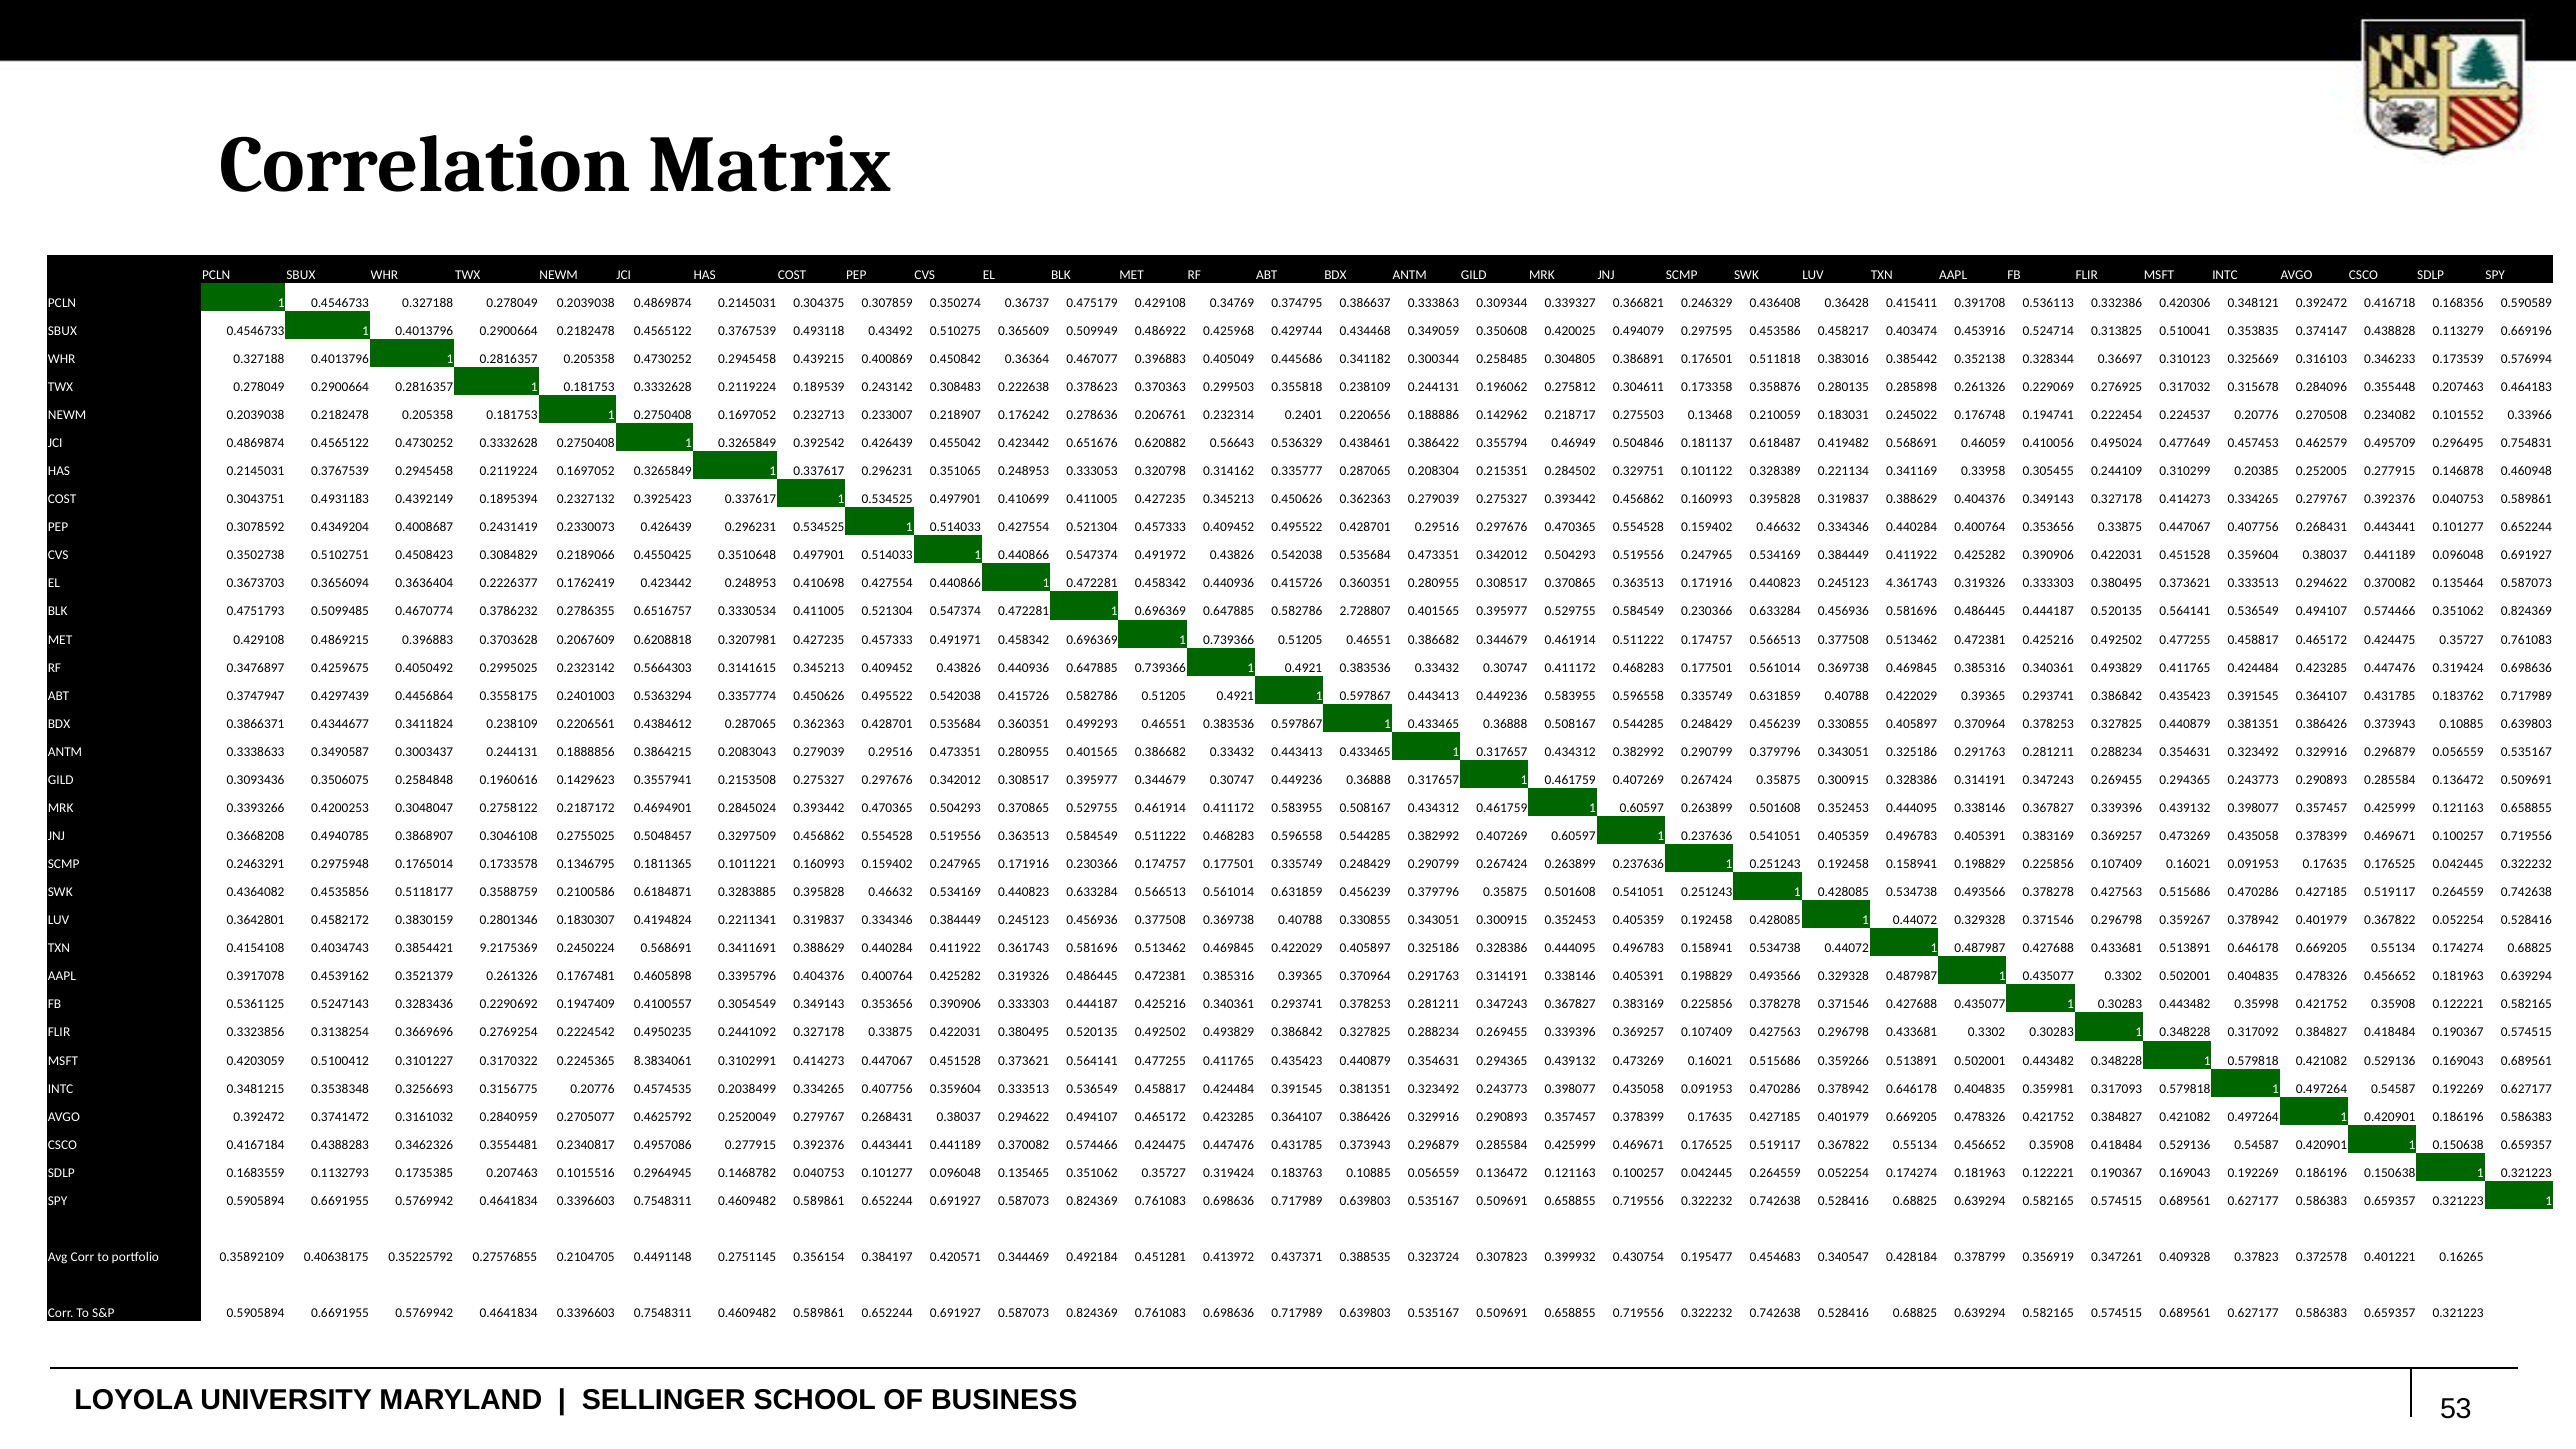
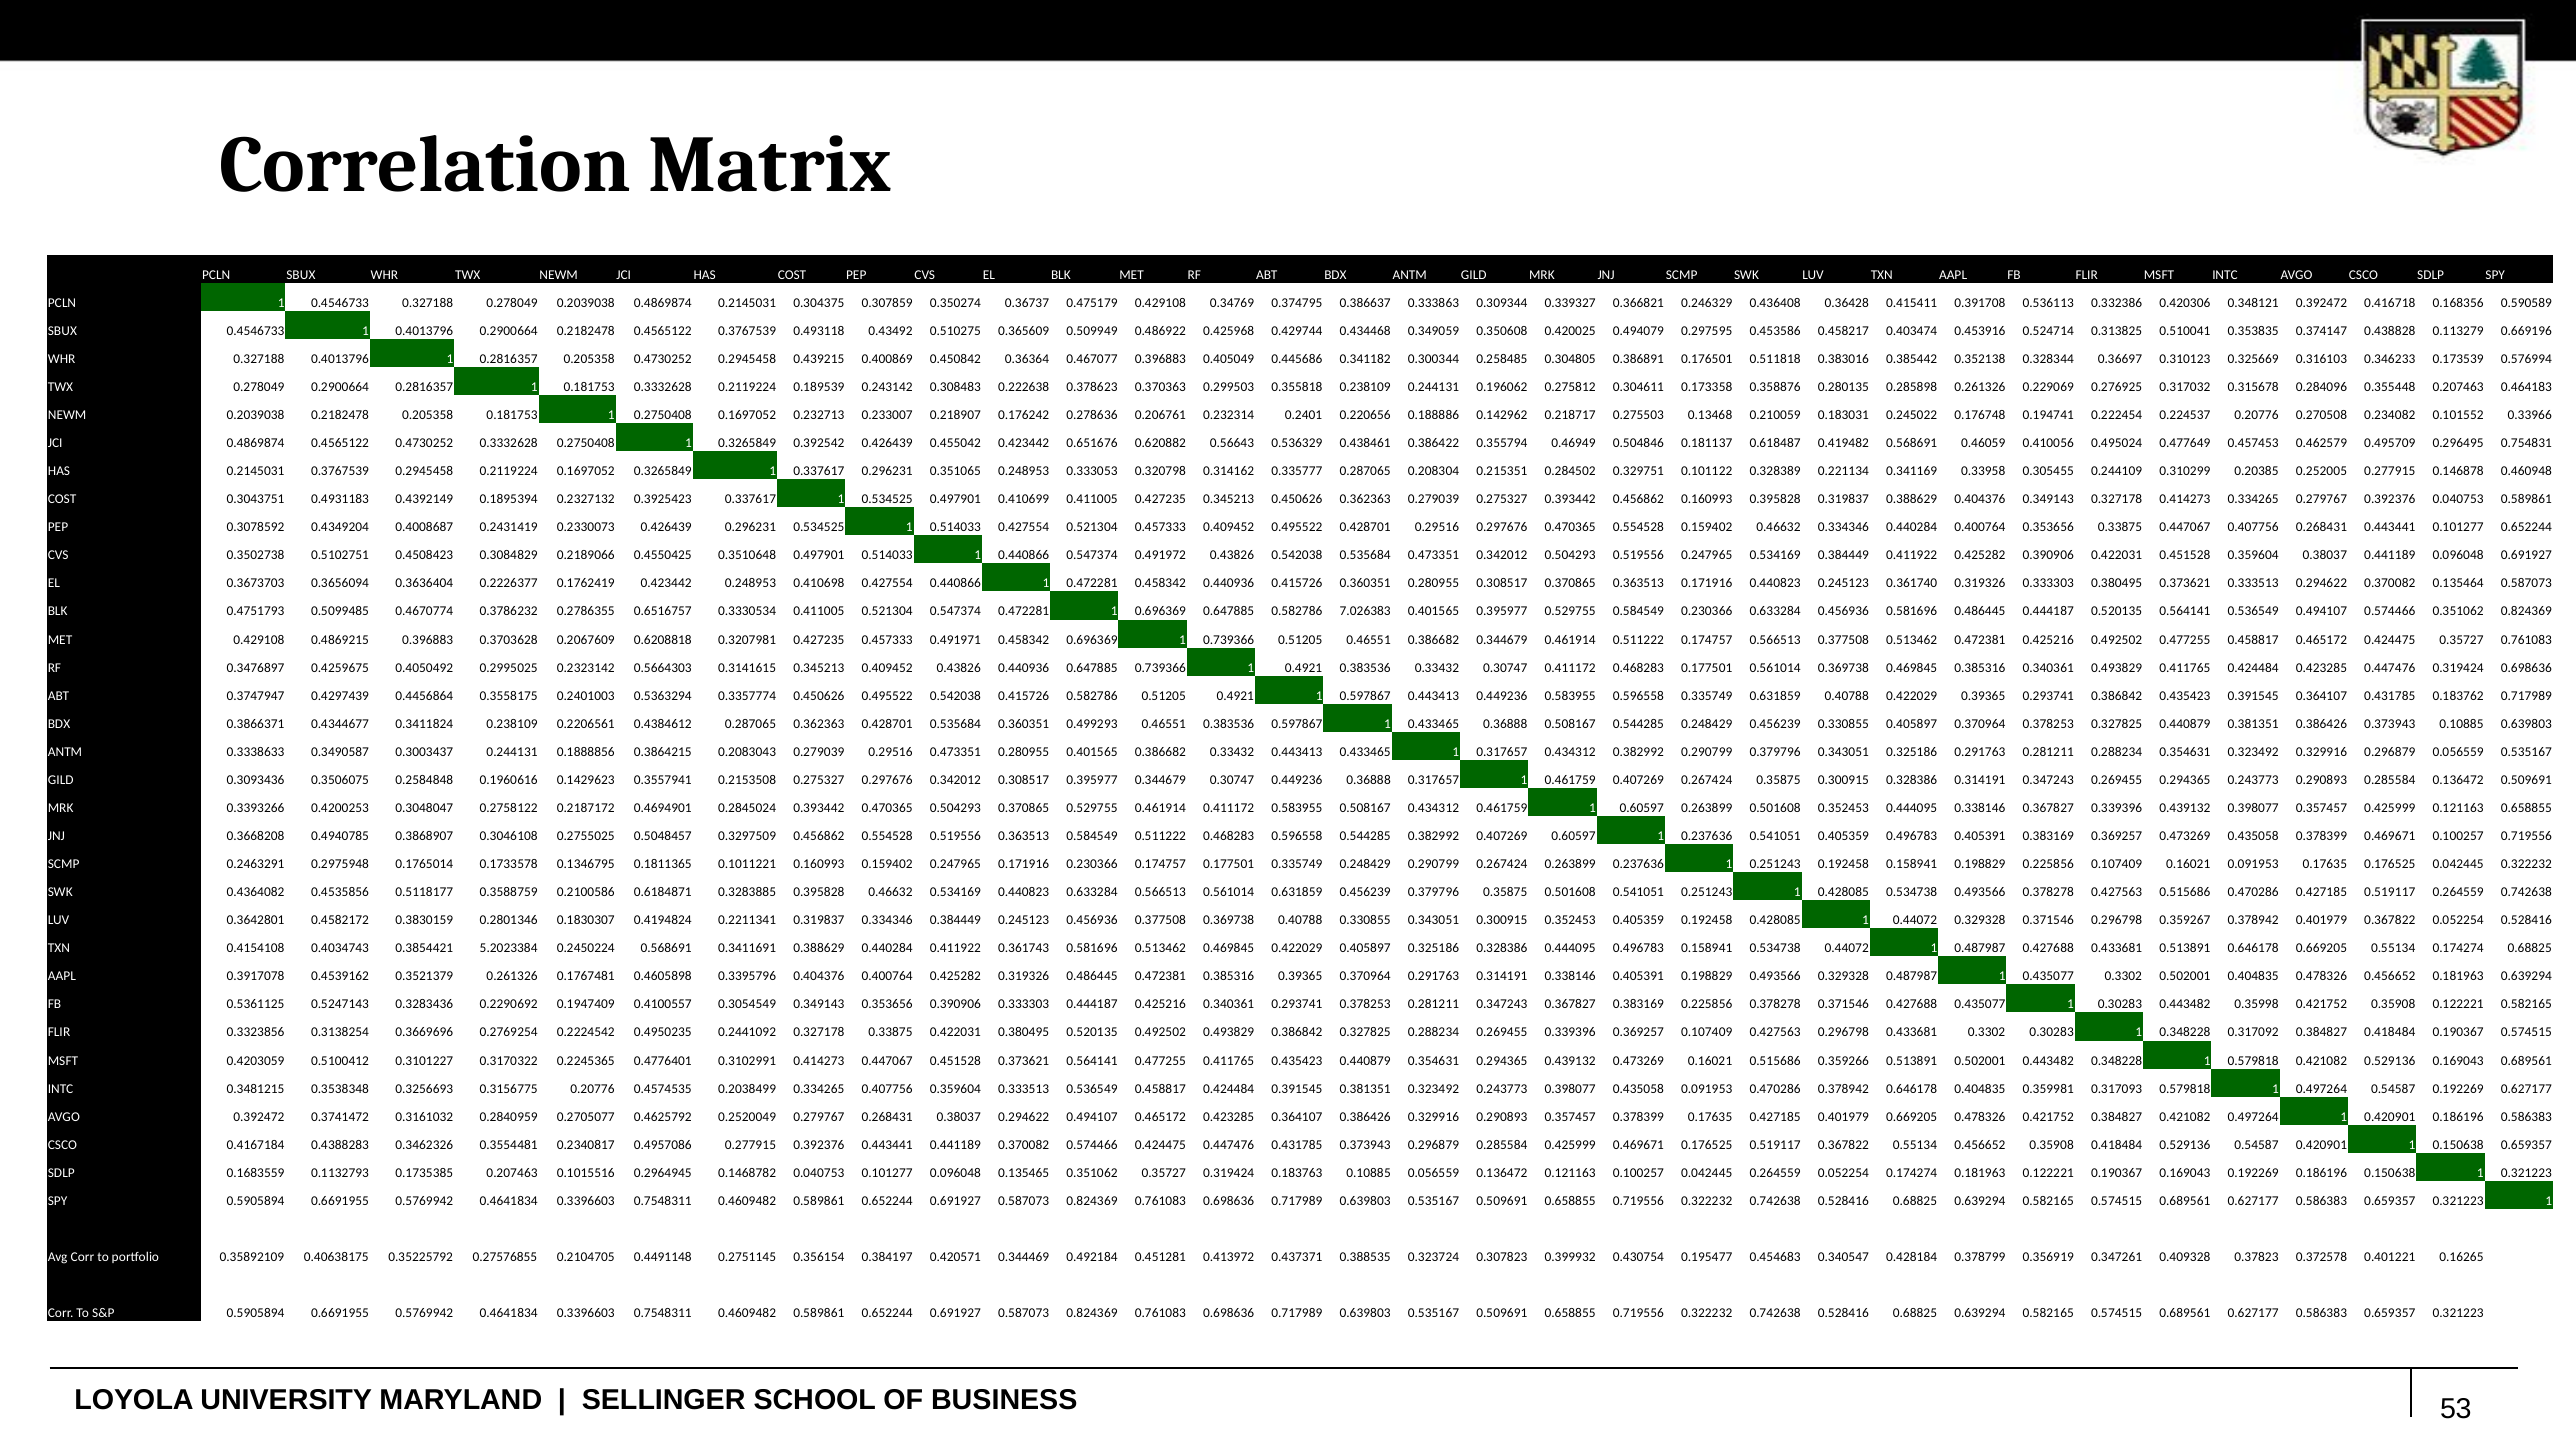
4.361743: 4.361743 -> 0.361740
2.728807: 2.728807 -> 7.026383
9.2175369: 9.2175369 -> 5.2023384
8.3834061: 8.3834061 -> 0.4776401
